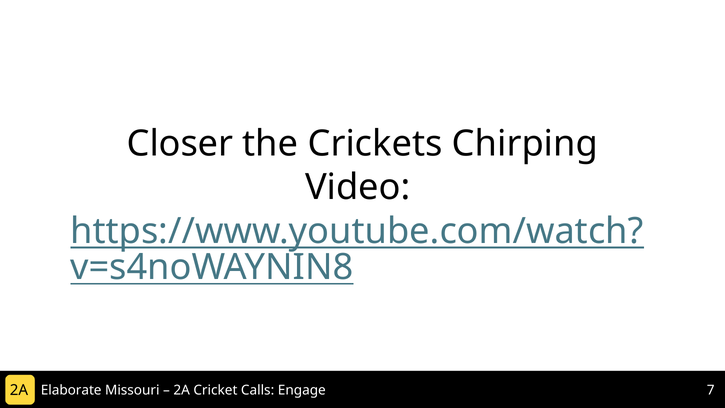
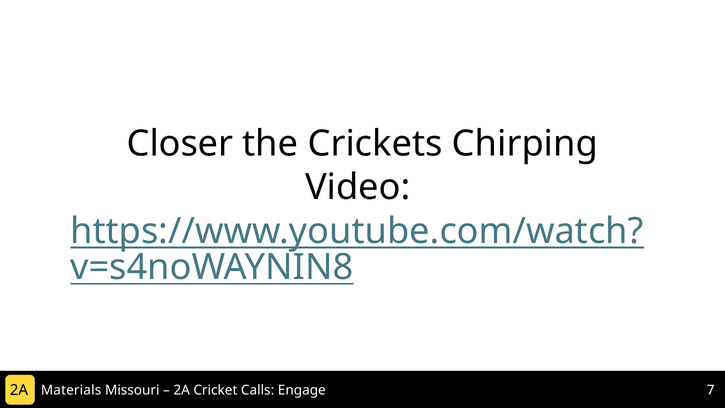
Elaborate: Elaborate -> Materials
